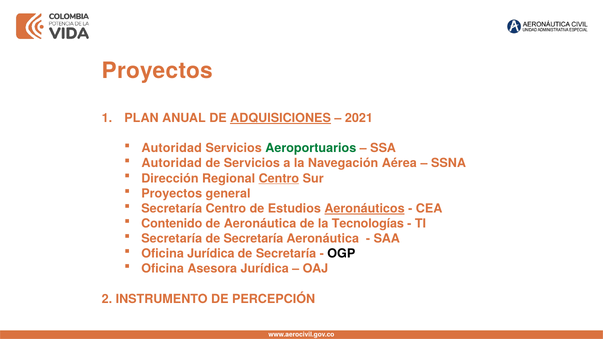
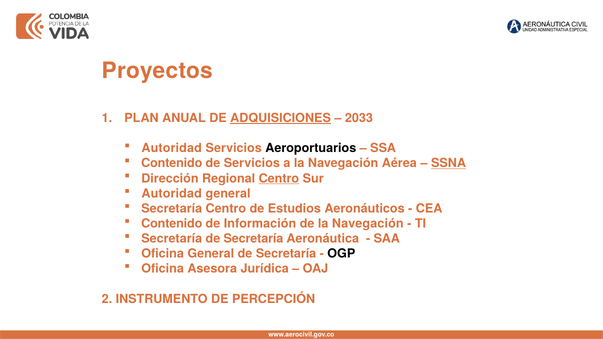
2021: 2021 -> 2033
Aeroportuarios colour: green -> black
Autoridad at (172, 163): Autoridad -> Contenido
SSNA underline: none -> present
Proyectos at (172, 194): Proyectos -> Autoridad
Aeronáuticos underline: present -> none
de Aeronáutica: Aeronáutica -> Información
de la Tecnologías: Tecnologías -> Navegación
Oficina Jurídica: Jurídica -> General
